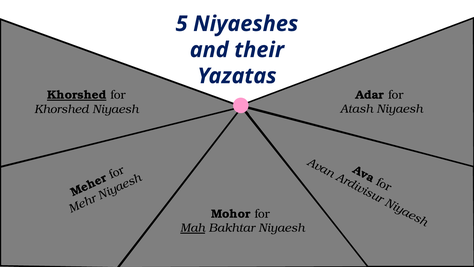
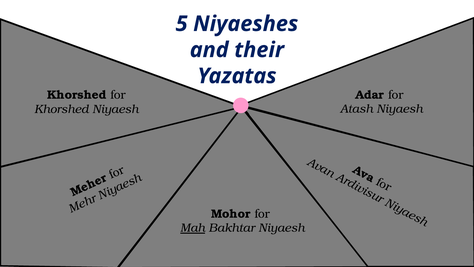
Khorshed at (77, 95) underline: present -> none
